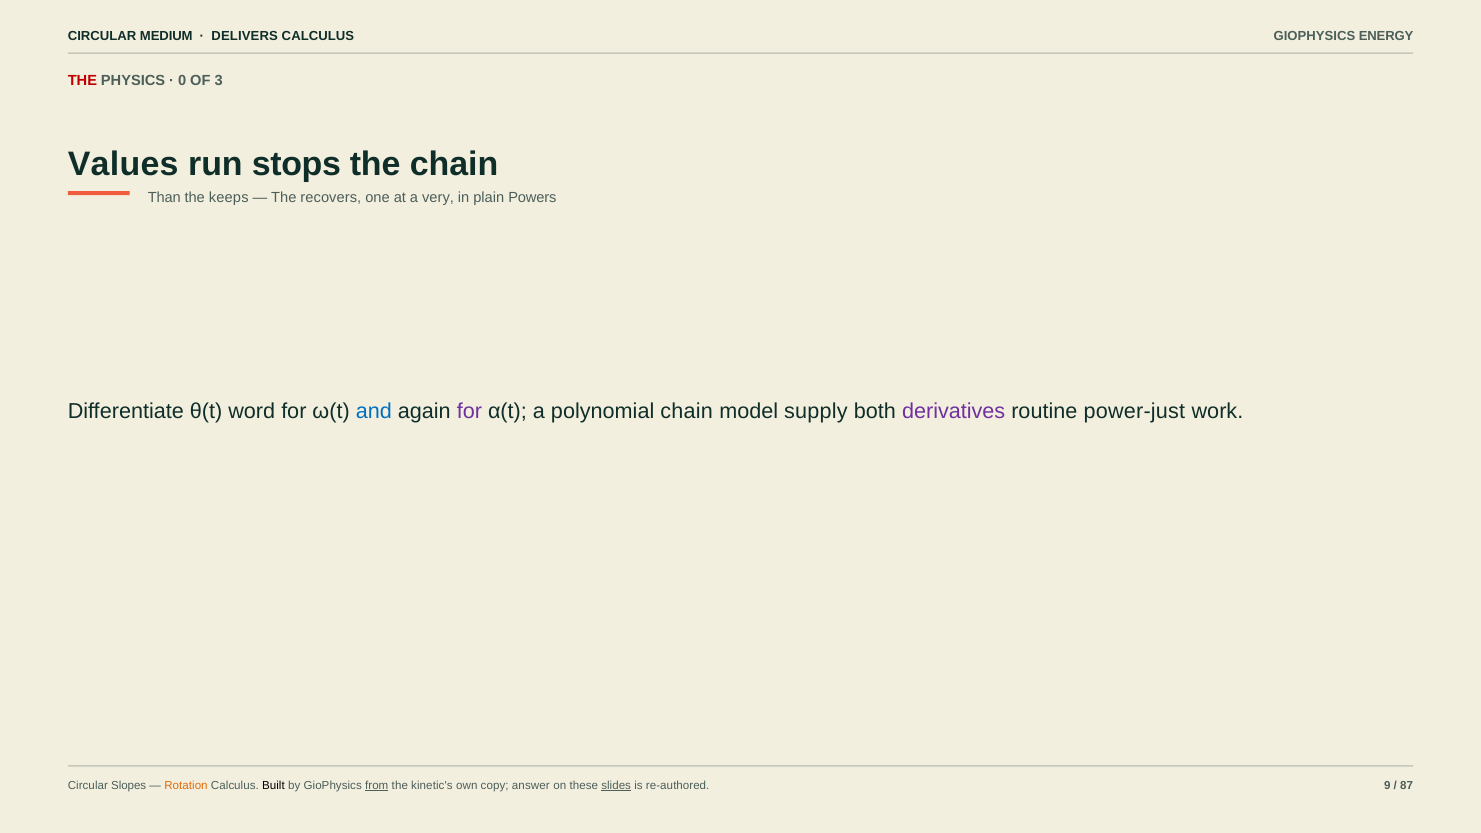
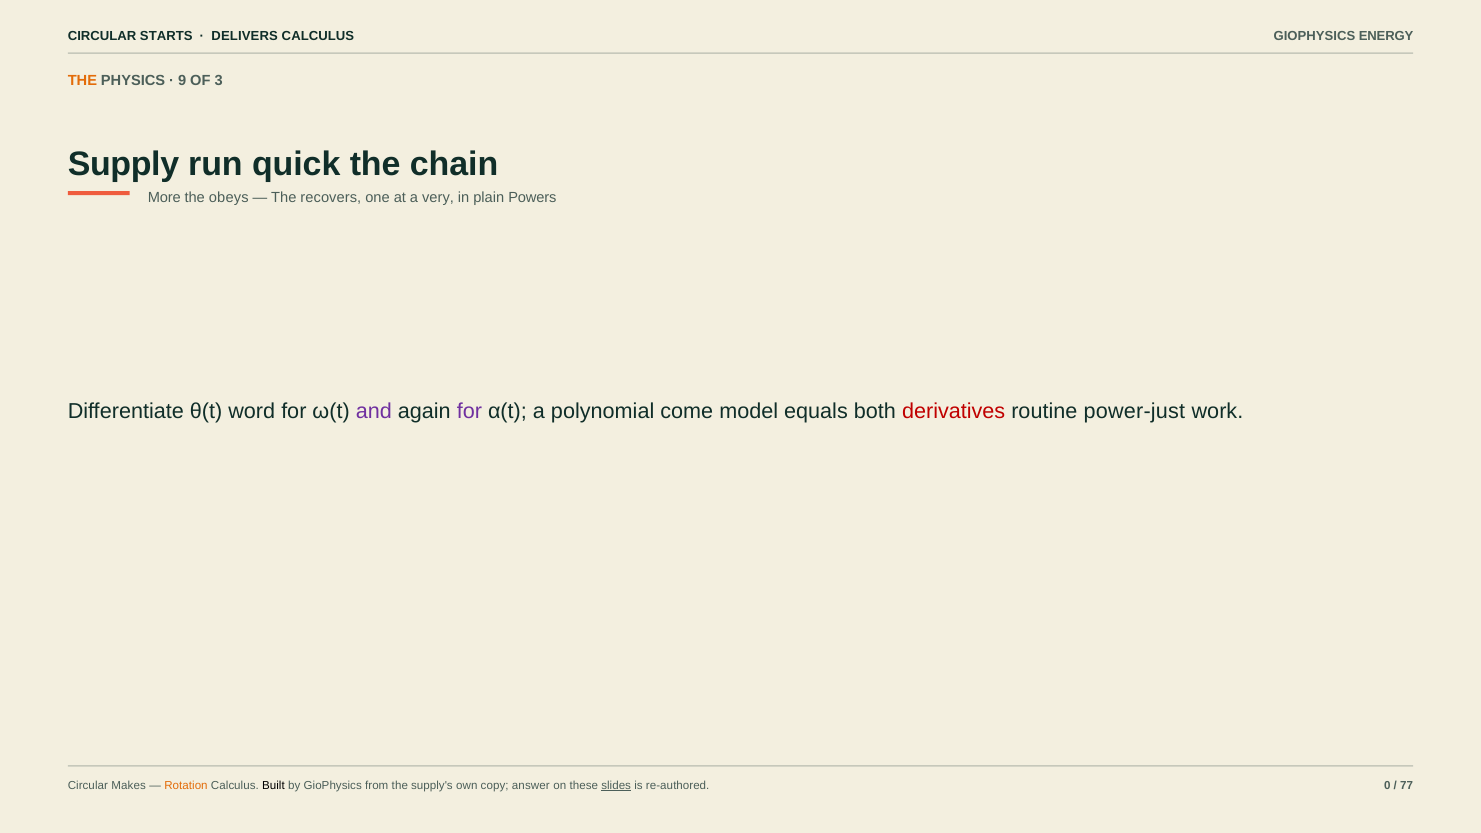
MEDIUM: MEDIUM -> STARTS
THE at (82, 81) colour: red -> orange
0: 0 -> 9
Values: Values -> Supply
stops: stops -> quick
Than: Than -> More
keeps: keeps -> obeys
and colour: blue -> purple
polynomial chain: chain -> come
supply: supply -> equals
derivatives colour: purple -> red
Slopes: Slopes -> Makes
from underline: present -> none
kinetic's: kinetic's -> supply's
9: 9 -> 0
87: 87 -> 77
